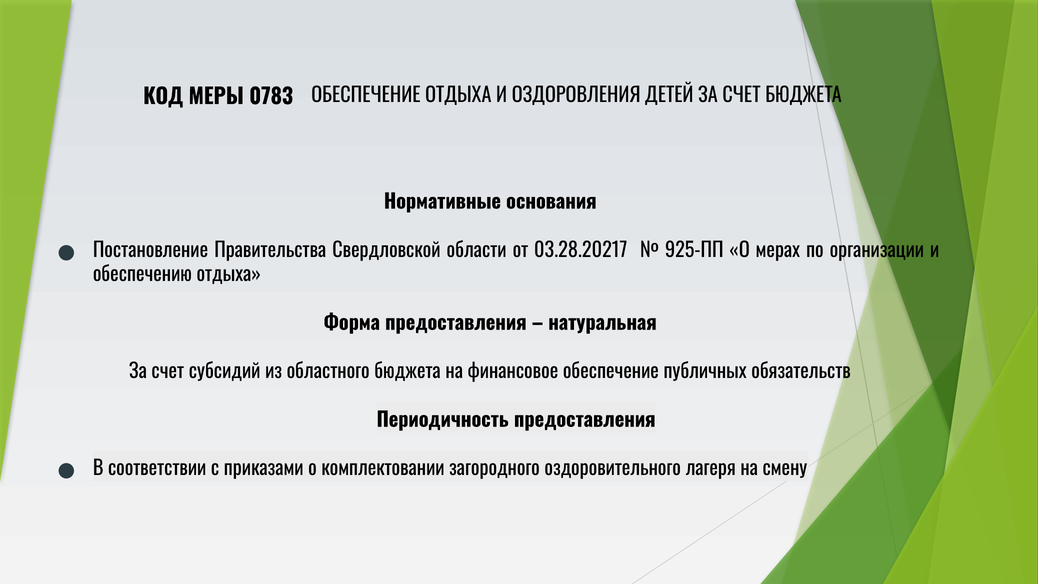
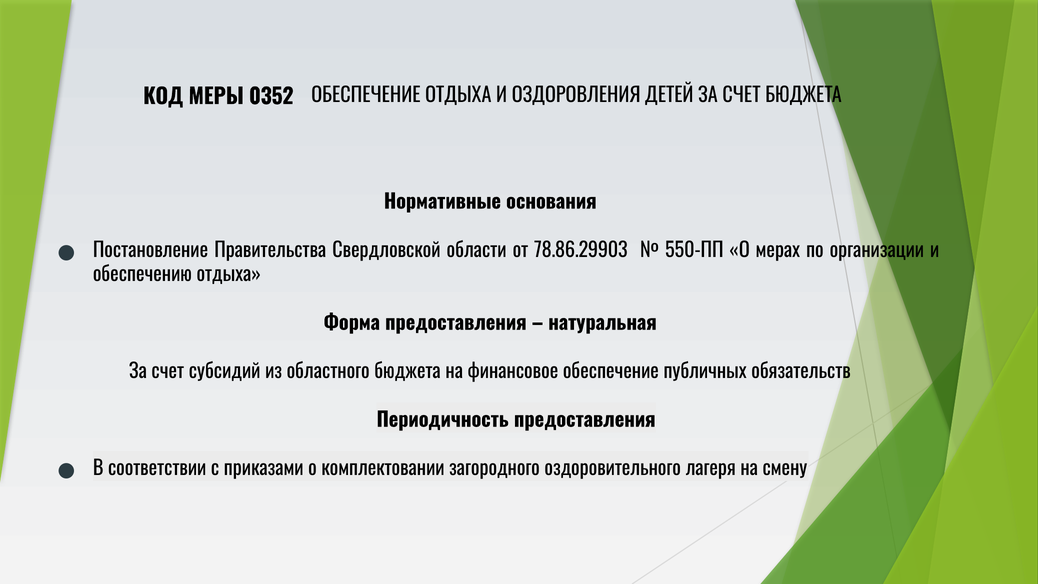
0783: 0783 -> 0352
03.28.20217: 03.28.20217 -> 78.86.29903
925-ПП: 925-ПП -> 550-ПП
